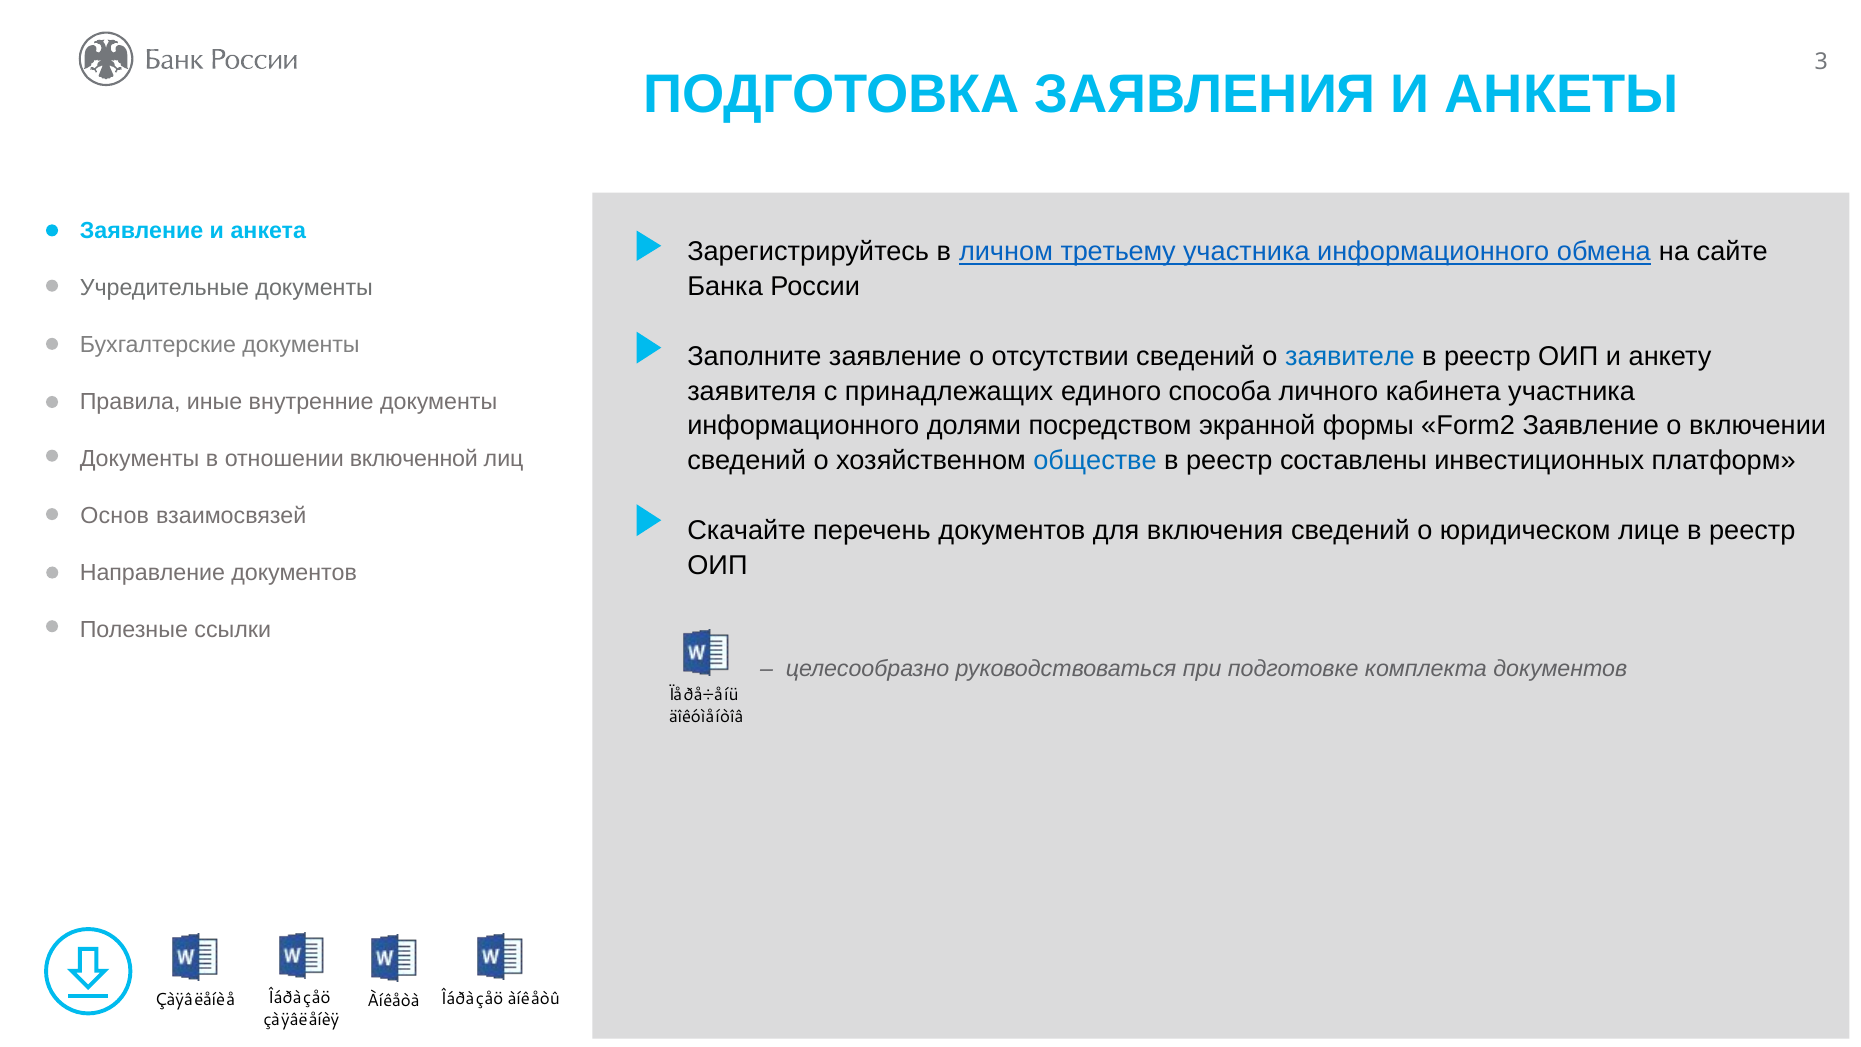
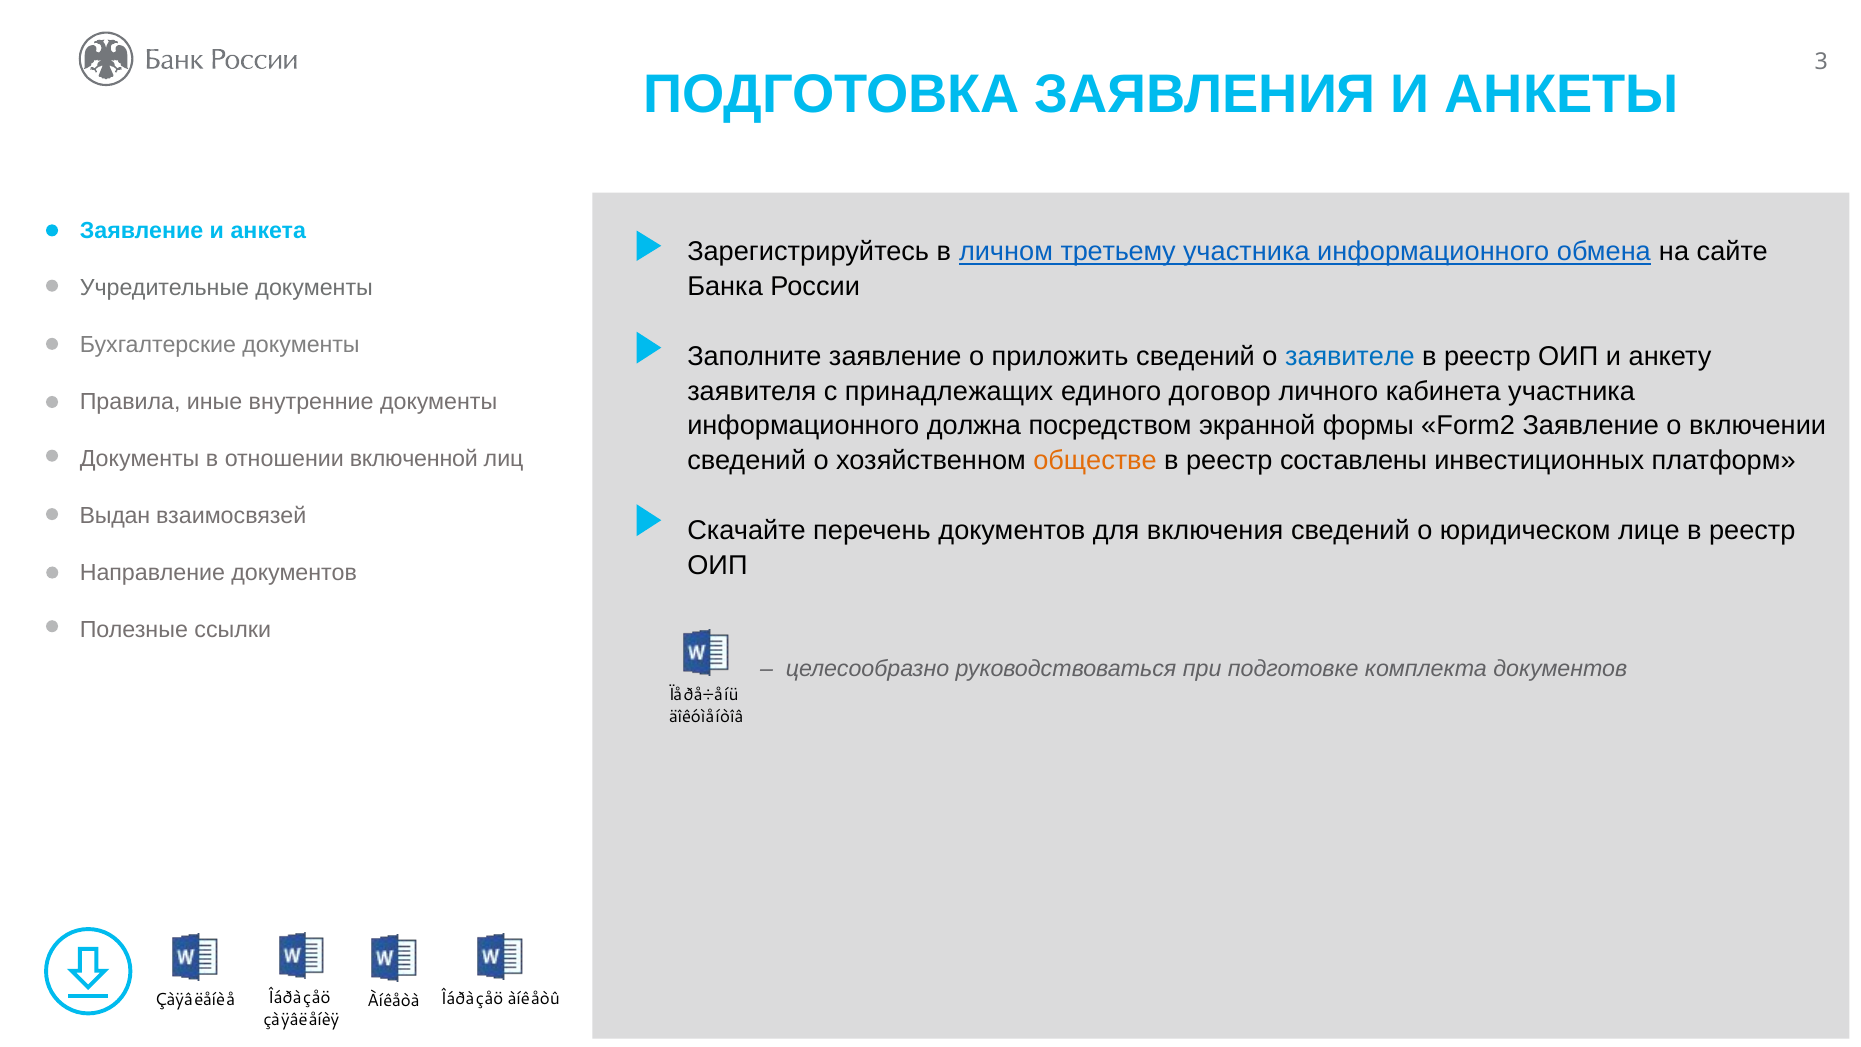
отсутствии: отсутствии -> приложить
способа: способа -> договор
долями: долями -> должна
обществе colour: blue -> orange
Основ: Основ -> Выдан
